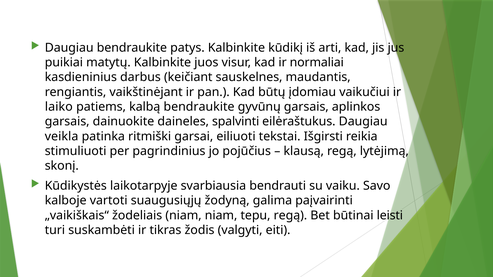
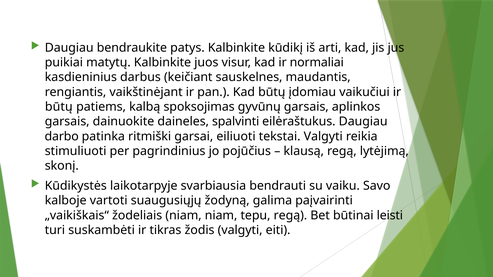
laiko at (59, 107): laiko -> būtų
kalbą bendraukite: bendraukite -> spoksojimas
veikla: veikla -> darbo
tekstai Išgirsti: Išgirsti -> Valgyti
